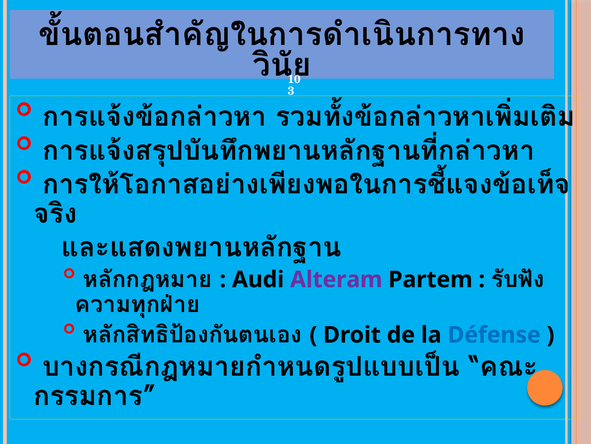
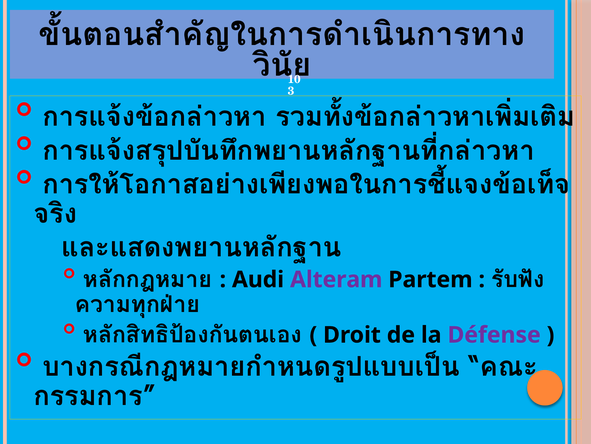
Défense colour: blue -> purple
